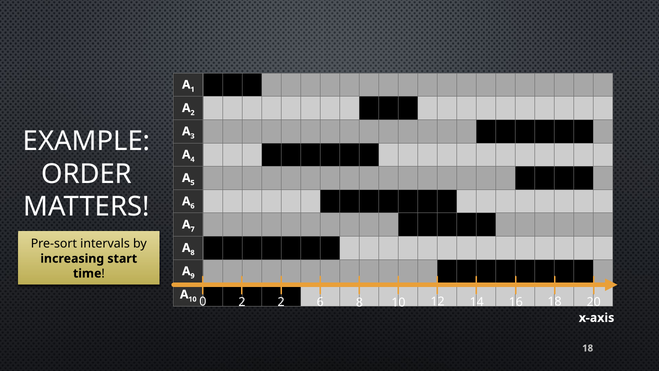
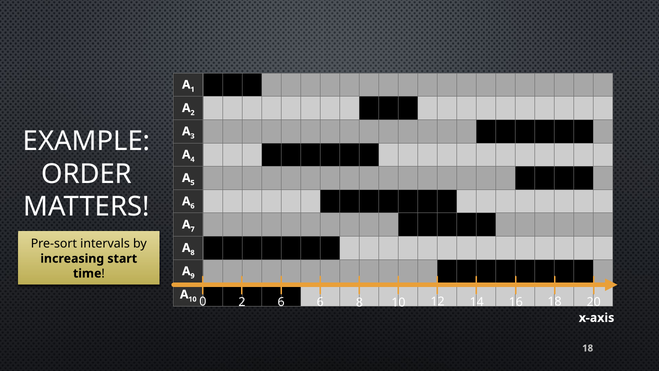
2 2: 2 -> 6
